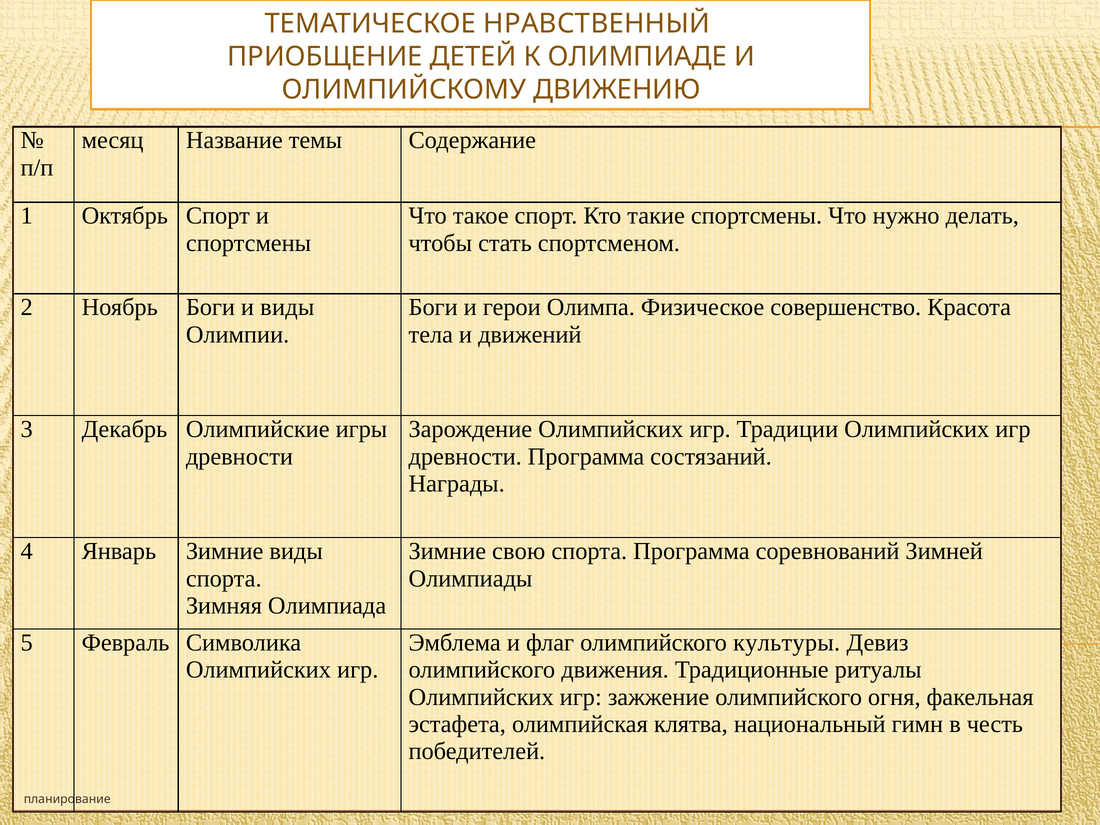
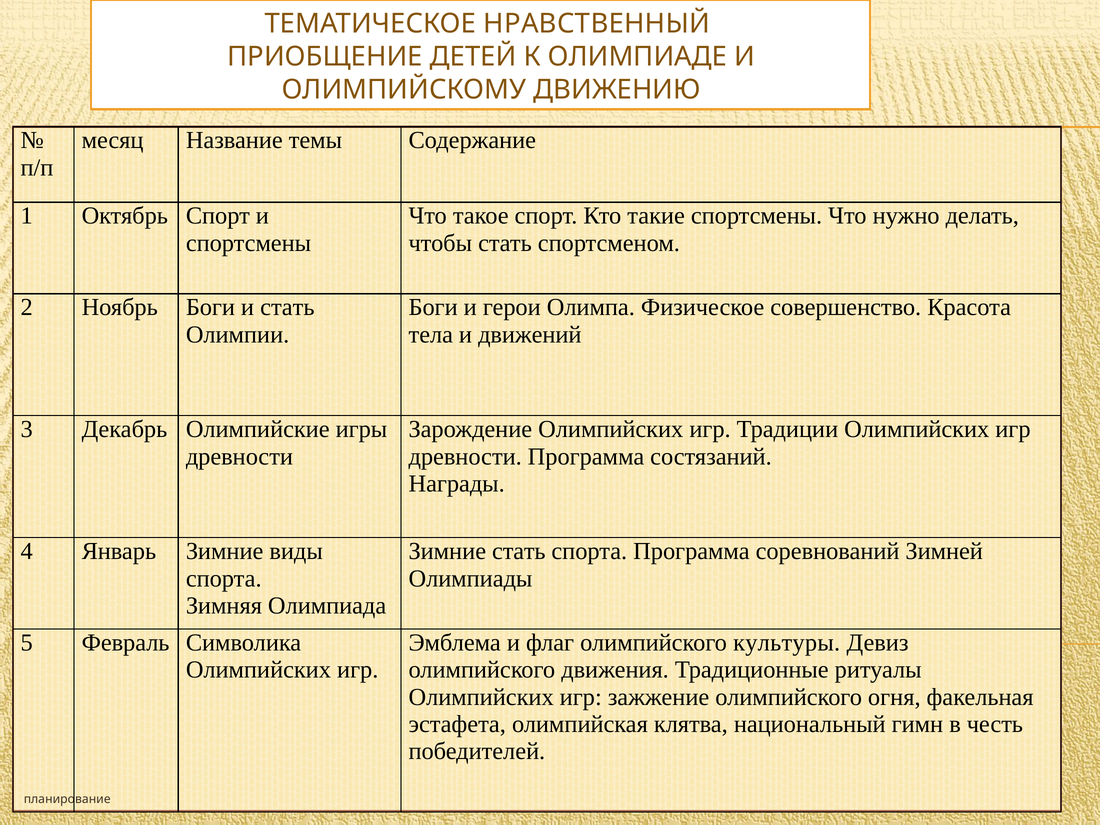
и виды: виды -> стать
Зимние свою: свою -> стать
